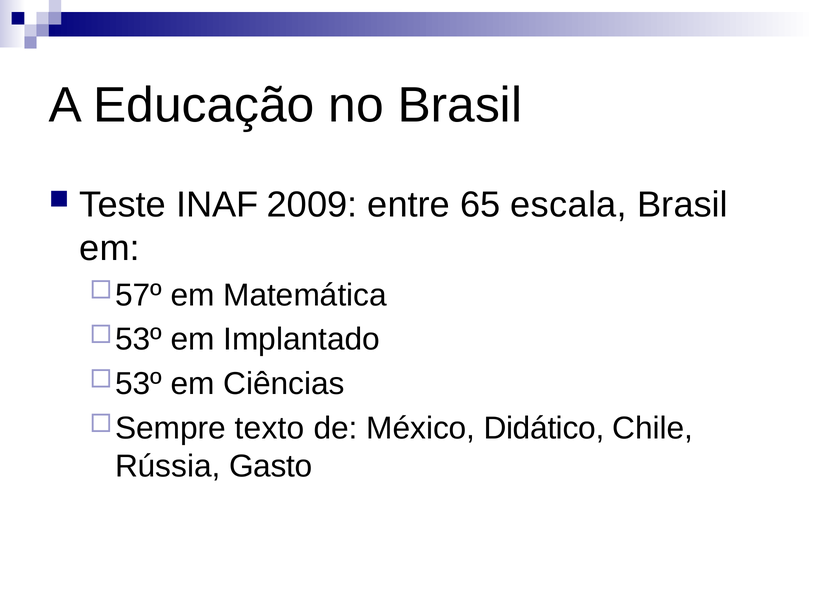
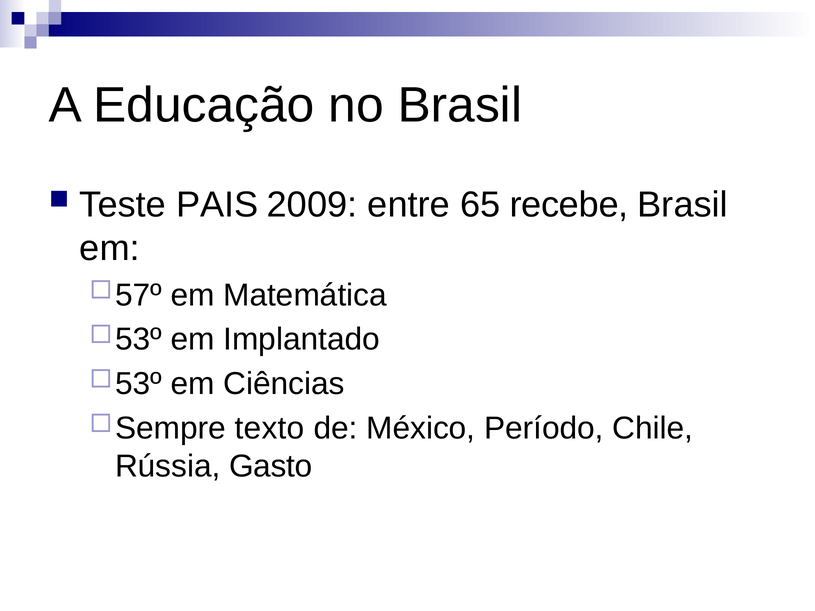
INAF: INAF -> PAIS
escala: escala -> recebe
Didático: Didático -> Período
